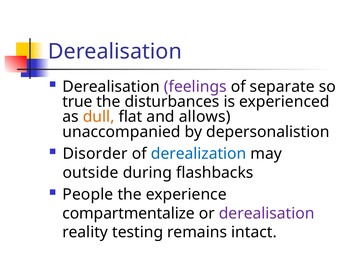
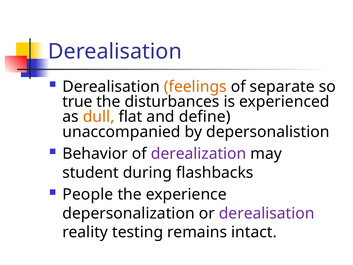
feelings colour: purple -> orange
allows: allows -> define
Disorder: Disorder -> Behavior
derealization colour: blue -> purple
outside: outside -> student
compartmentalize: compartmentalize -> depersonalization
